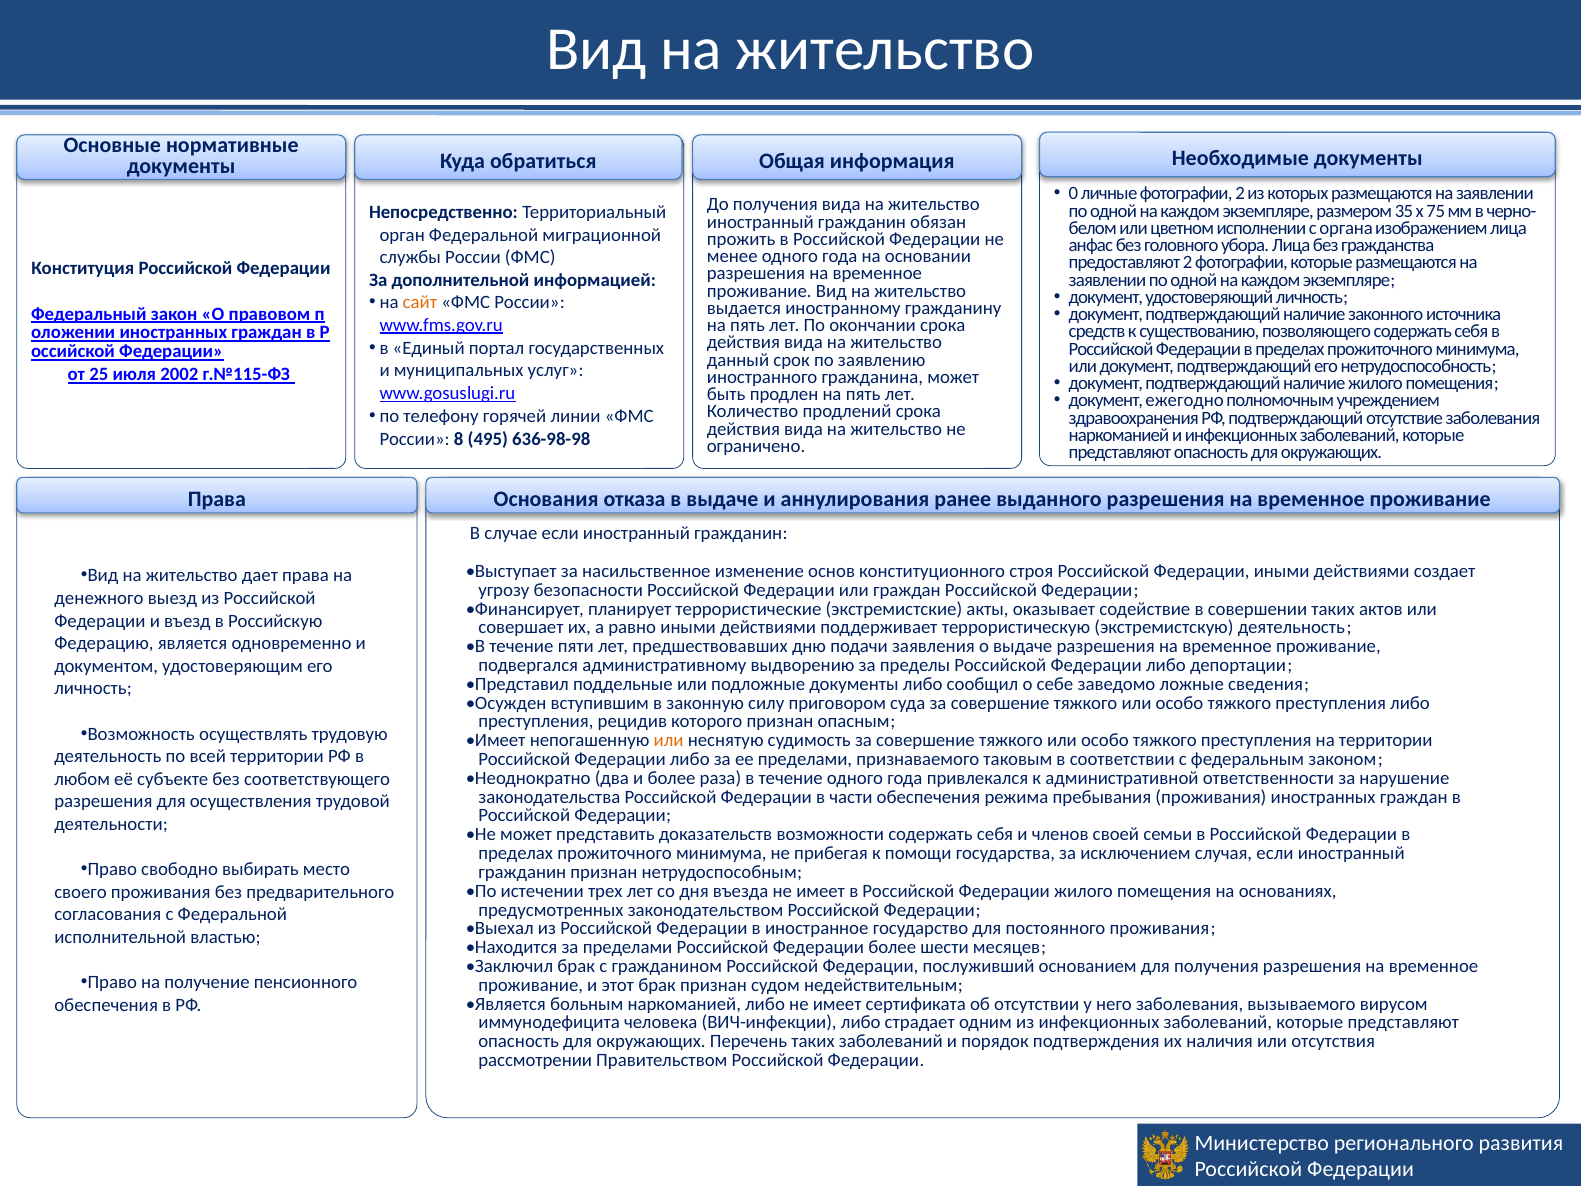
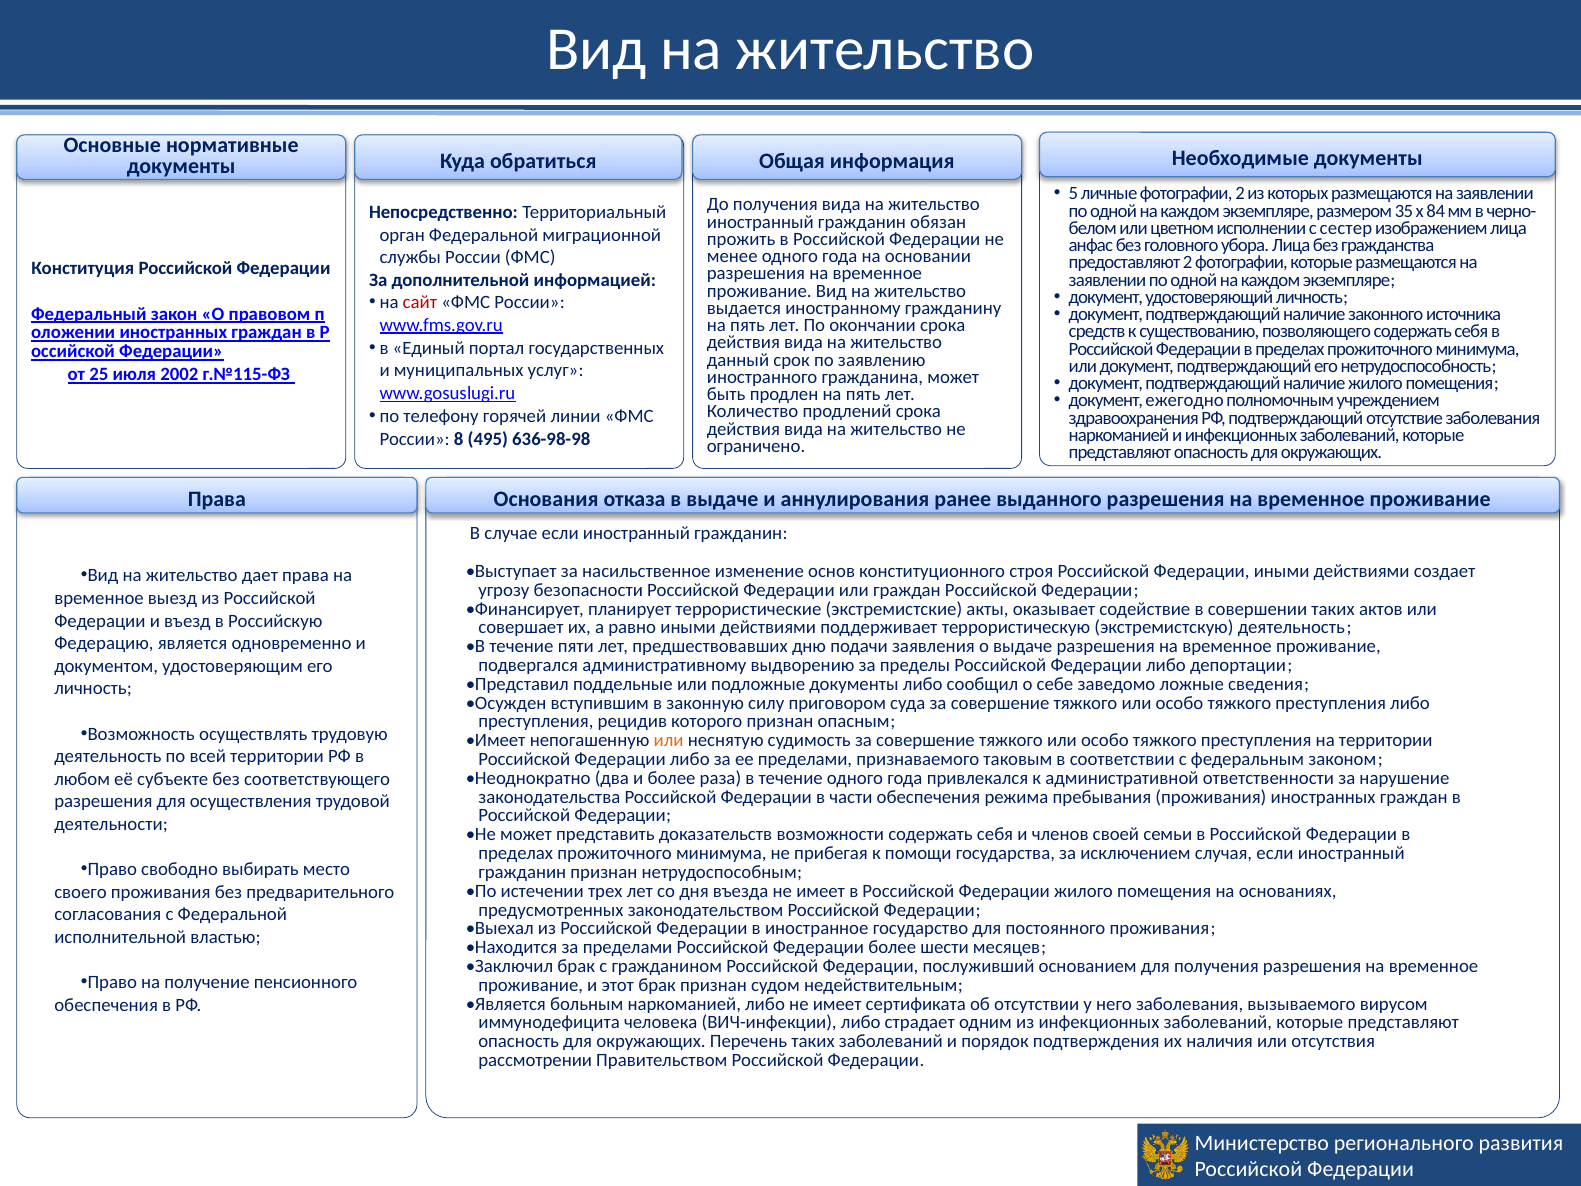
0: 0 -> 5
75: 75 -> 84
органа: органа -> сестер
сайт colour: orange -> red
денежного at (99, 598): денежного -> временное
